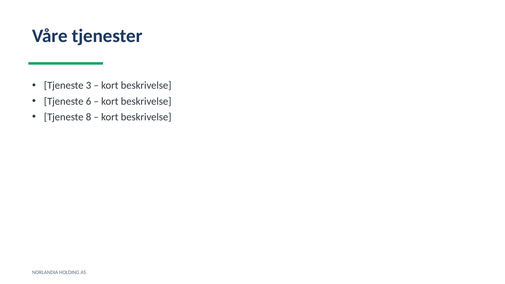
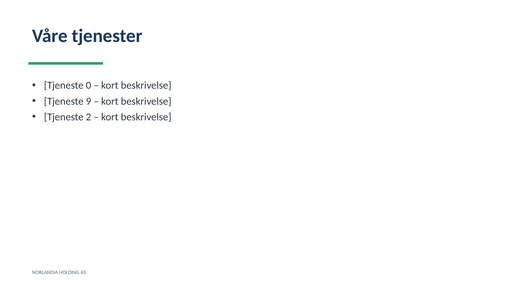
3: 3 -> 0
6: 6 -> 9
8: 8 -> 2
